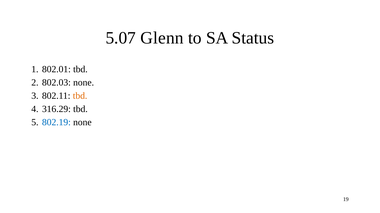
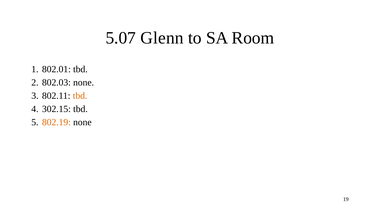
Status: Status -> Room
316.29: 316.29 -> 302.15
802.19 colour: blue -> orange
